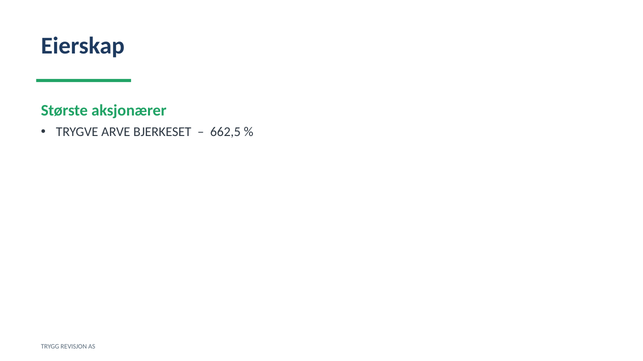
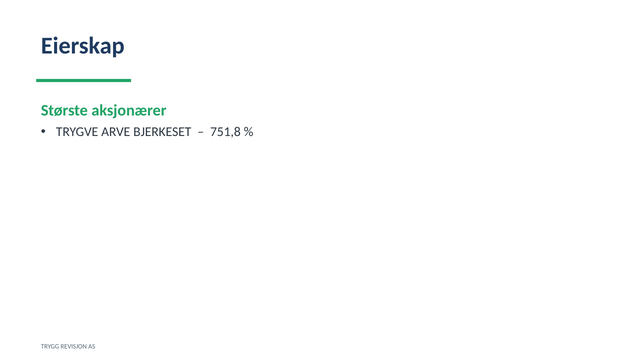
662,5: 662,5 -> 751,8
